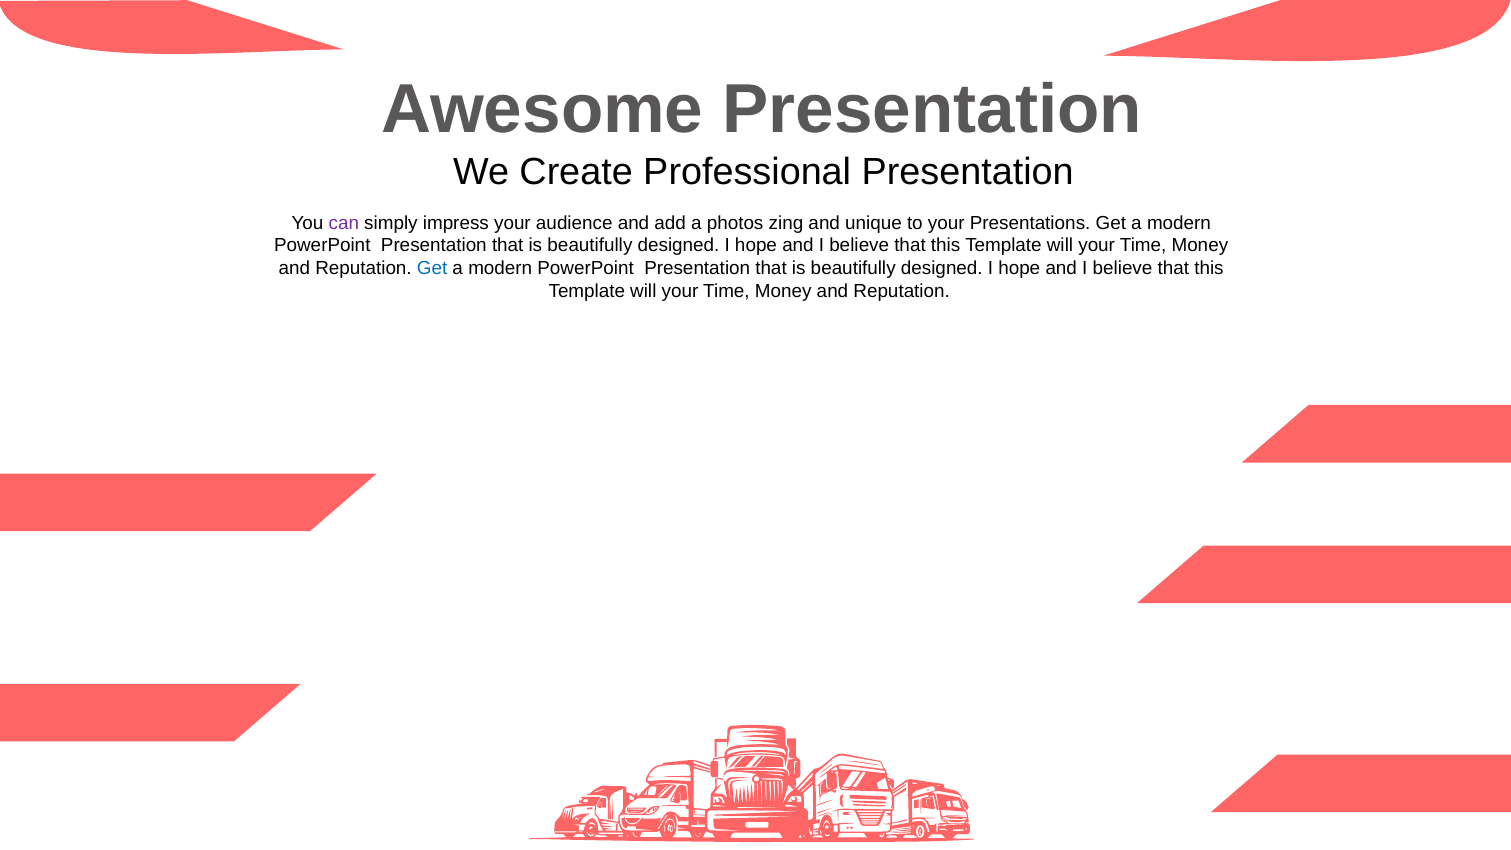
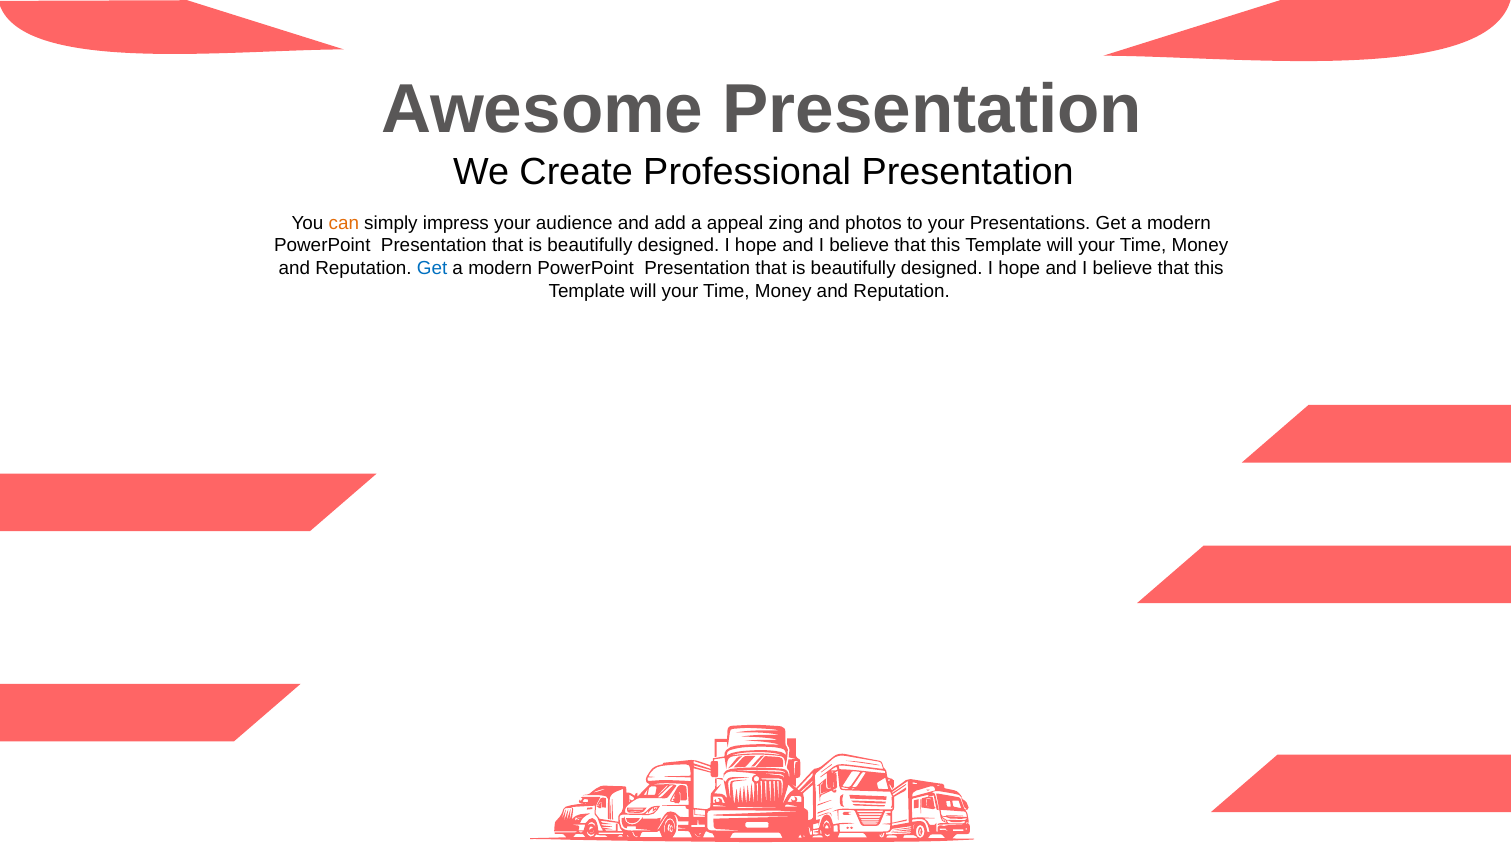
can colour: purple -> orange
photos: photos -> appeal
unique: unique -> photos
